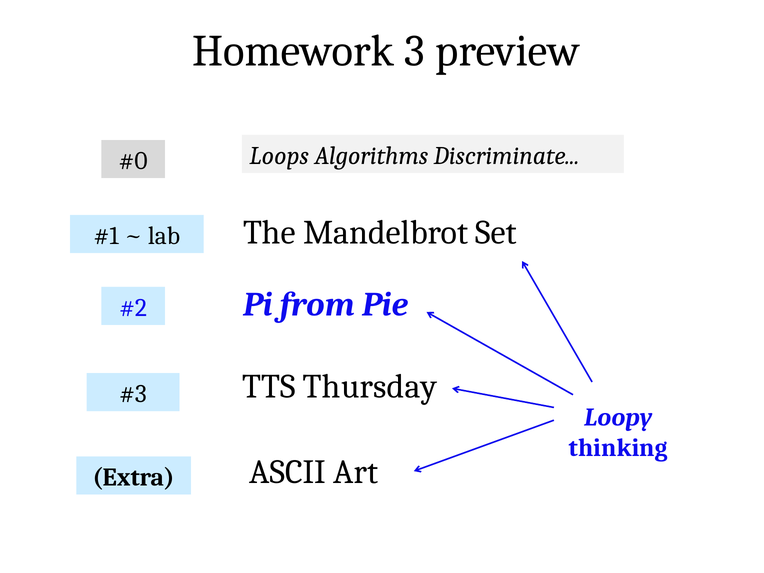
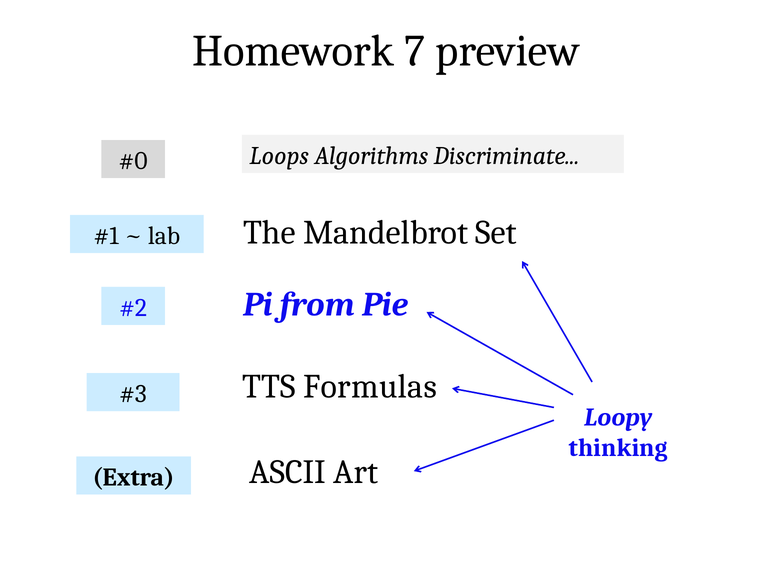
3: 3 -> 7
Thursday: Thursday -> Formulas
